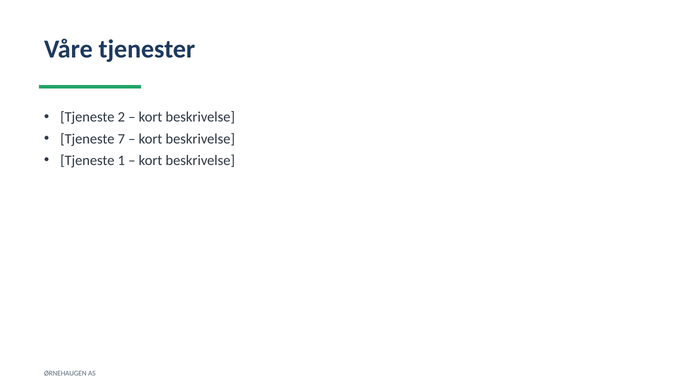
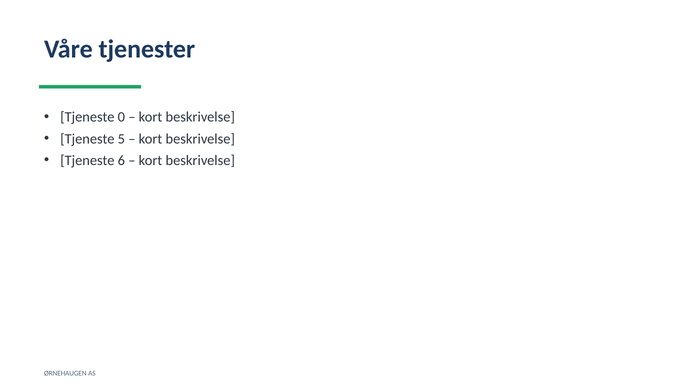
2: 2 -> 0
7: 7 -> 5
1: 1 -> 6
